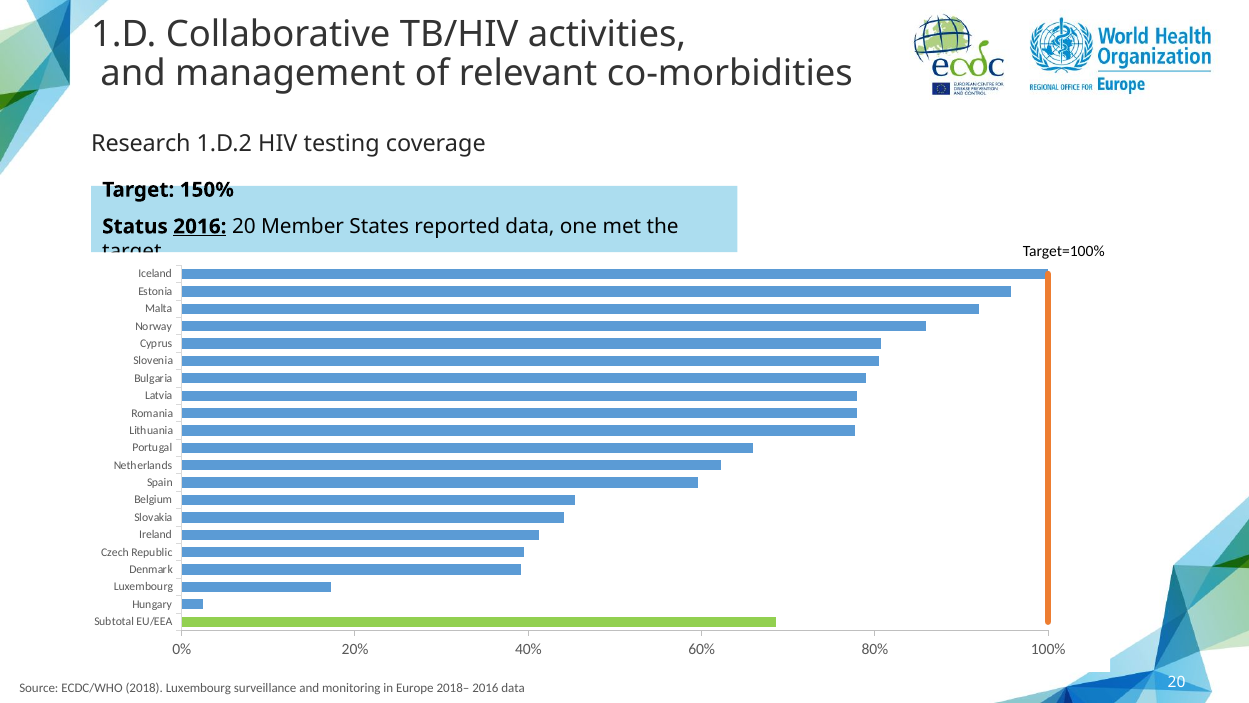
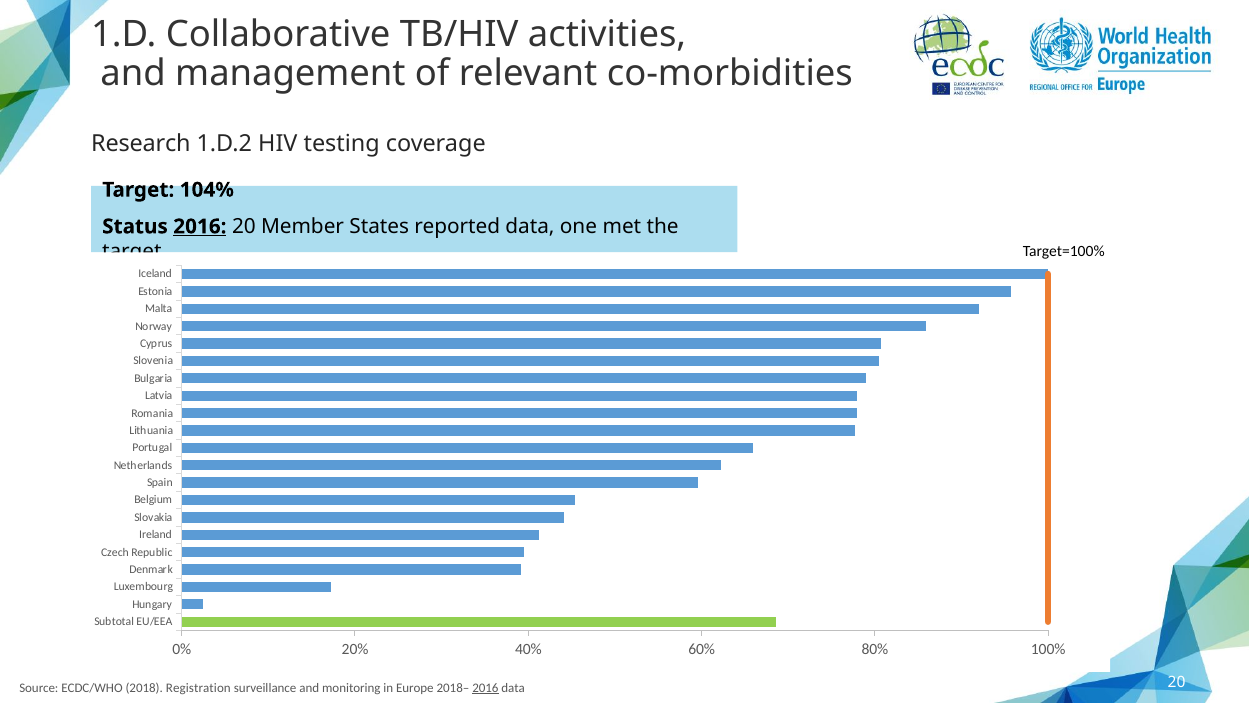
150%: 150% -> 104%
2018 Luxembourg: Luxembourg -> Registration
2016 at (485, 688) underline: none -> present
